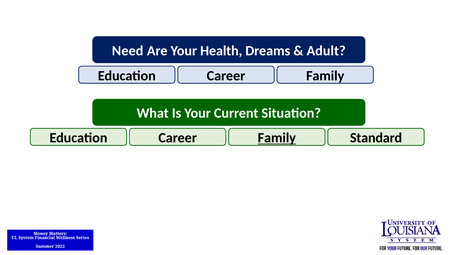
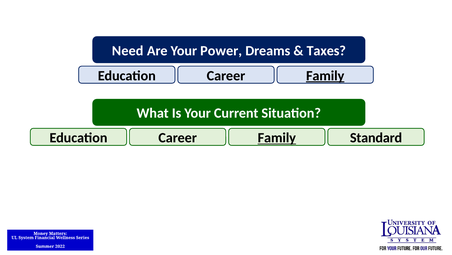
Health: Health -> Power
Adult: Adult -> Taxes
Family at (325, 75) underline: none -> present
